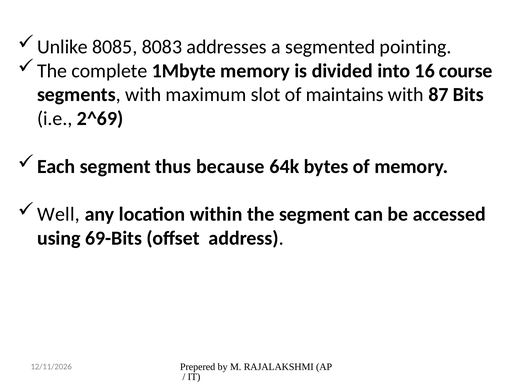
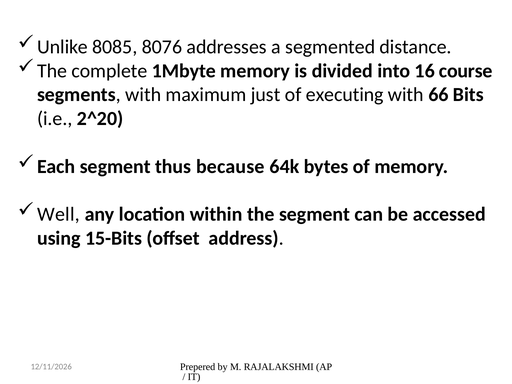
8083: 8083 -> 8076
pointing: pointing -> distance
slot: slot -> just
maintains: maintains -> executing
87: 87 -> 66
2^69: 2^69 -> 2^20
69-Bits: 69-Bits -> 15-Bits
